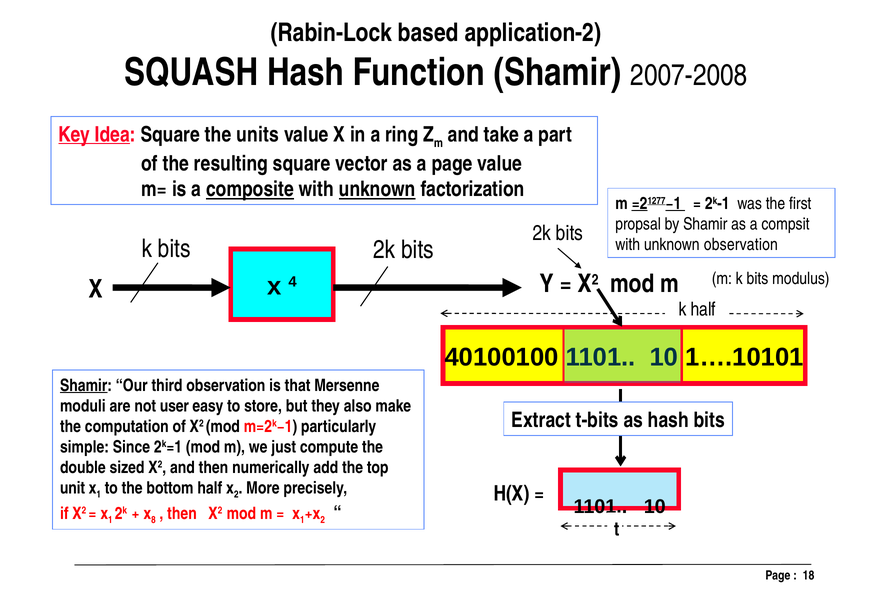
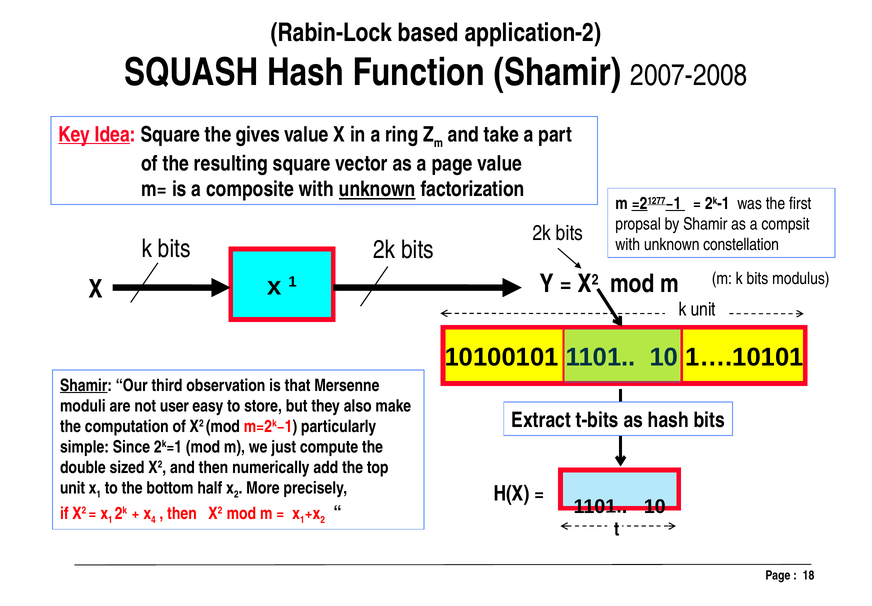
units: units -> gives
composite underline: present -> none
unknown observation: observation -> constellation
4 at (293, 282): 4 -> 1
k half: half -> unit
40100100: 40100100 -> 10100101
8: 8 -> 4
